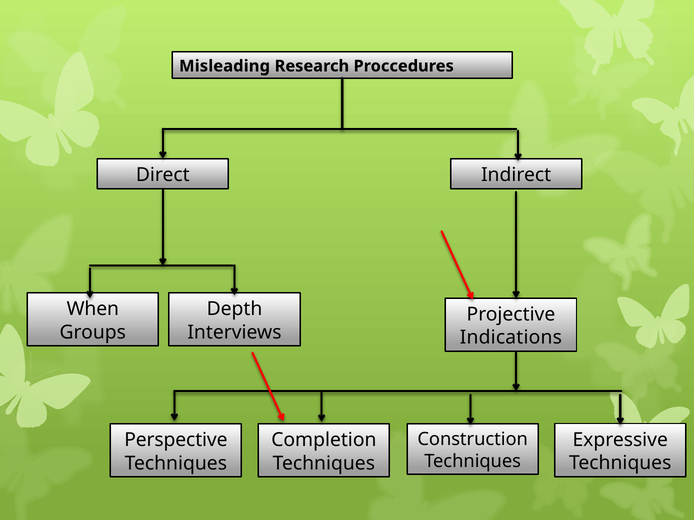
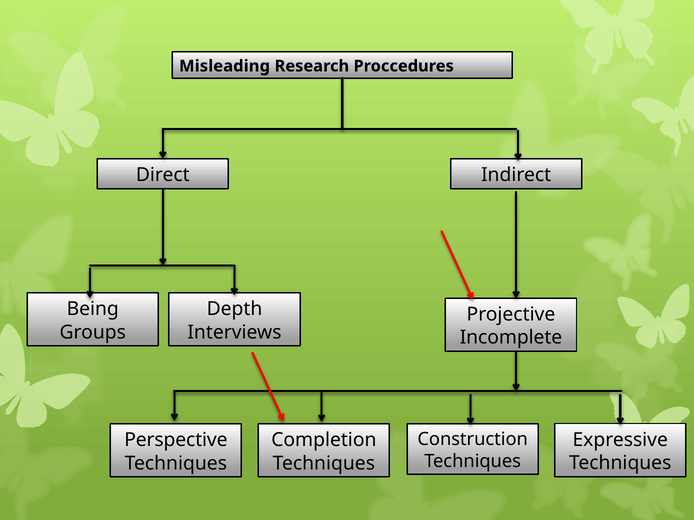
When: When -> Being
Indications: Indications -> Incomplete
